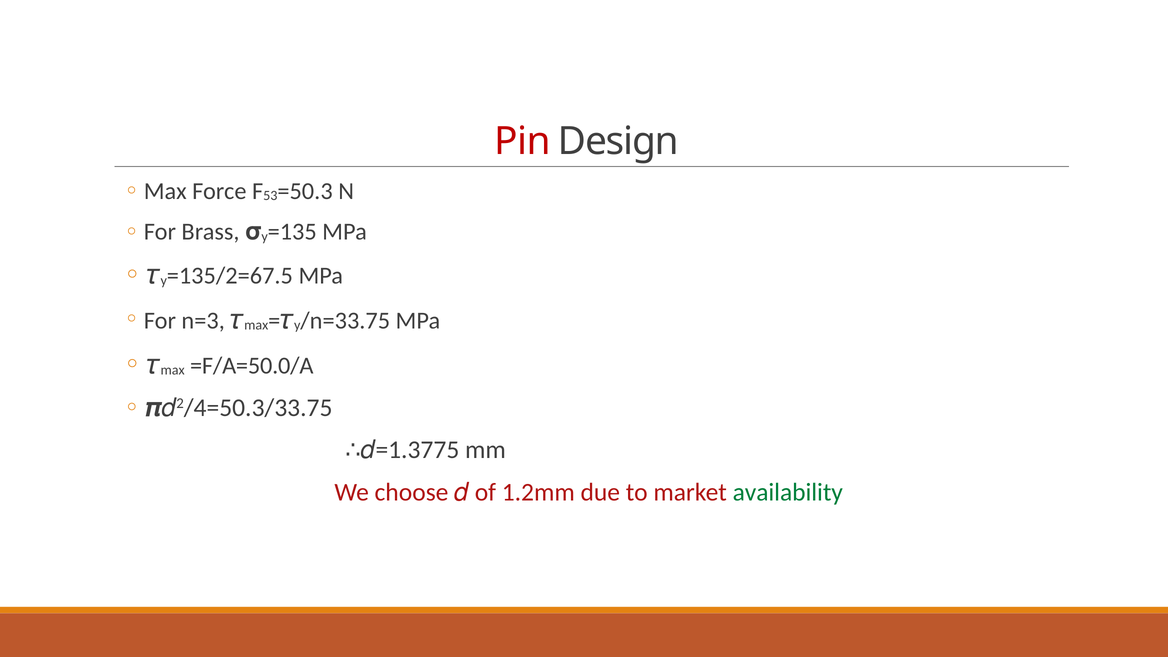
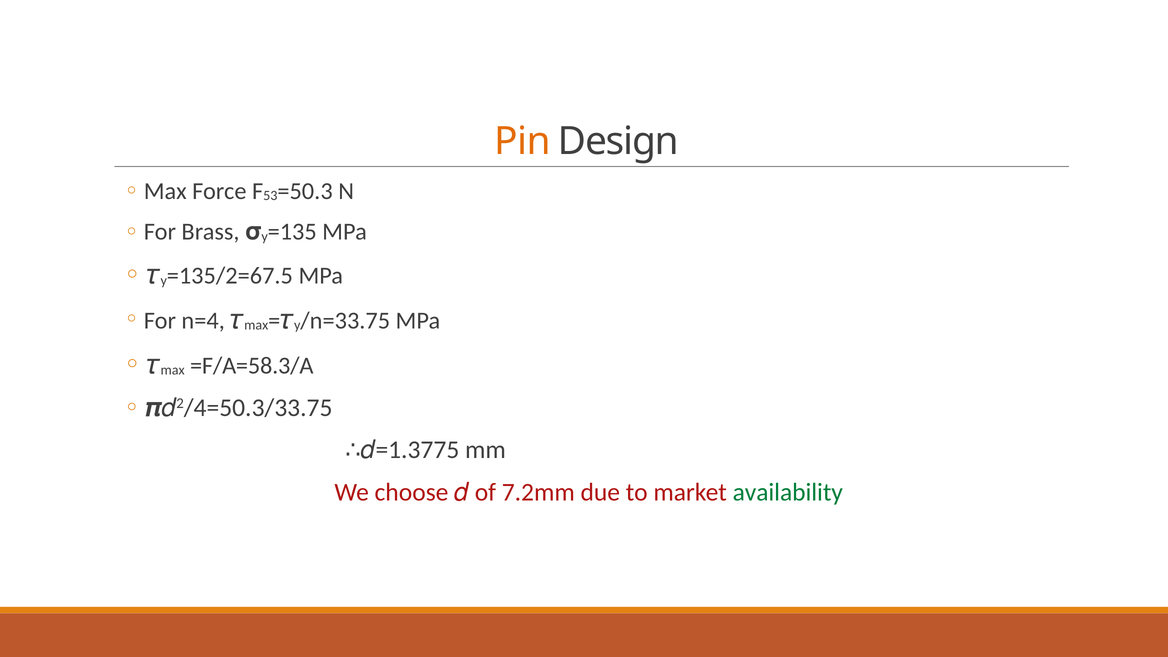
Pin colour: red -> orange
n=3: n=3 -> n=4
=F/A=50.0/A: =F/A=50.0/A -> =F/A=58.3/A
1.2mm: 1.2mm -> 7.2mm
